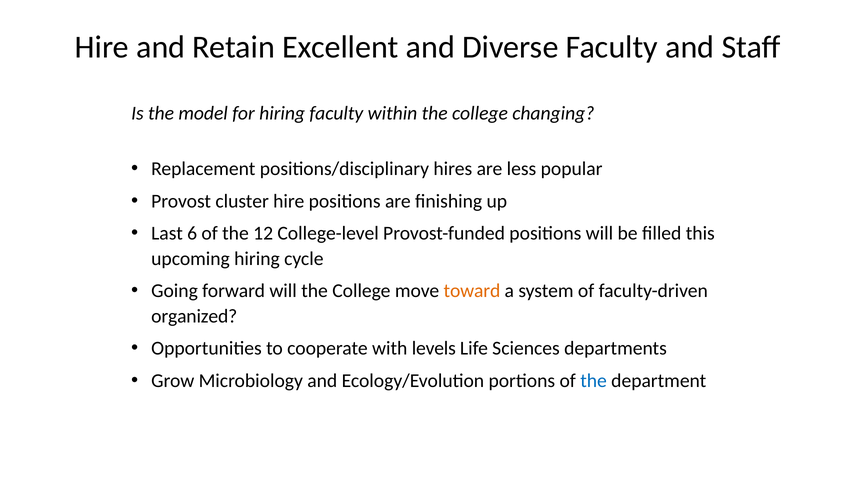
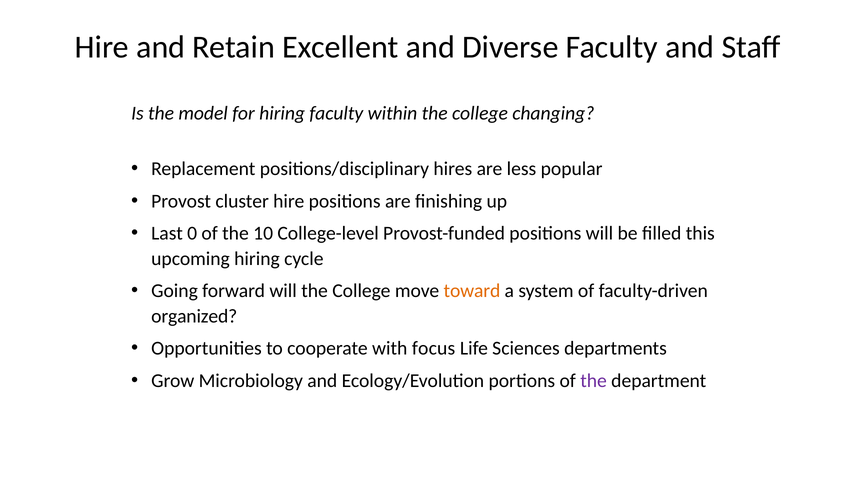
6: 6 -> 0
12: 12 -> 10
levels: levels -> focus
the at (594, 381) colour: blue -> purple
